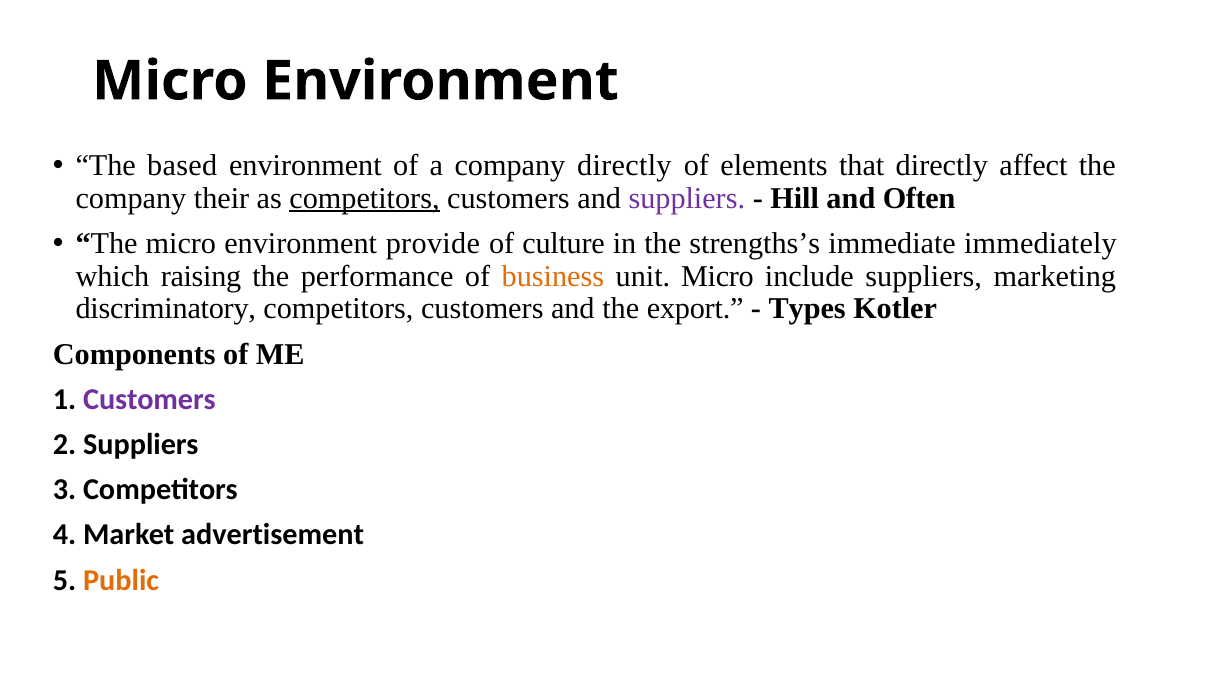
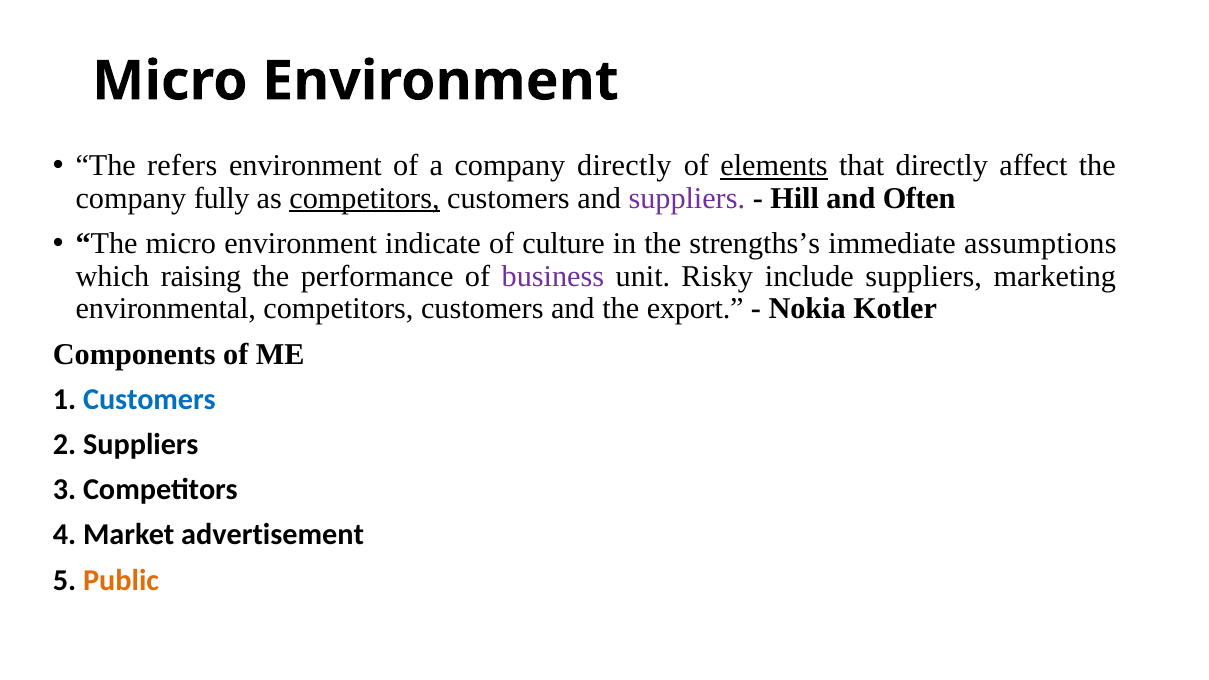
based: based -> refers
elements underline: none -> present
their: their -> fully
provide: provide -> indicate
immediately: immediately -> assumptions
business colour: orange -> purple
unit Micro: Micro -> Risky
discriminatory: discriminatory -> environmental
Types: Types -> Nokia
Customers at (149, 399) colour: purple -> blue
